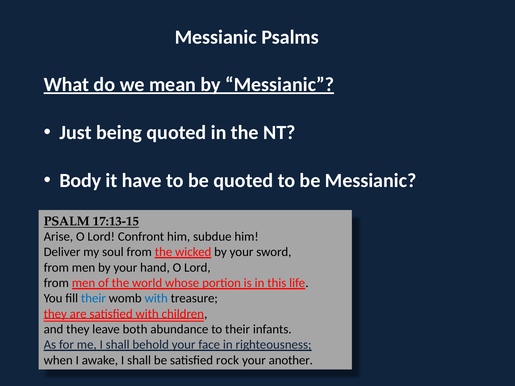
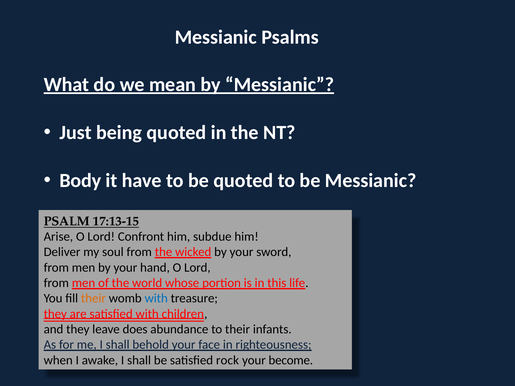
their at (93, 299) colour: blue -> orange
both: both -> does
another: another -> become
